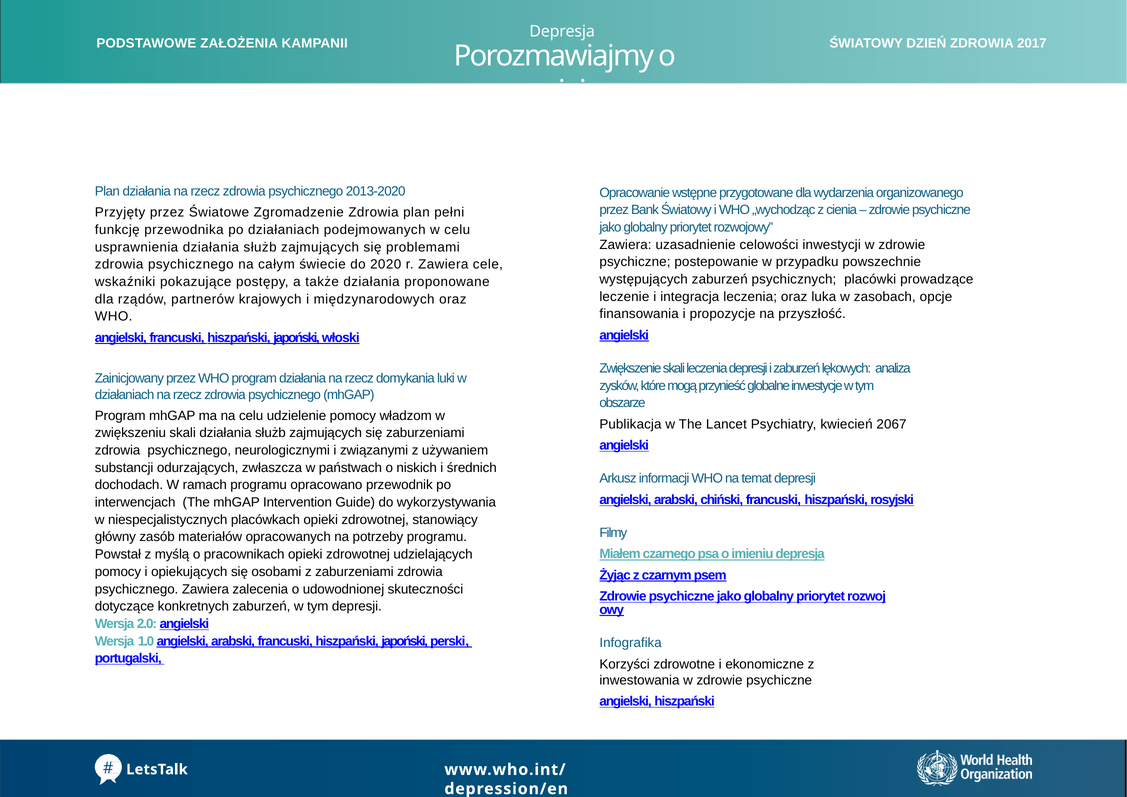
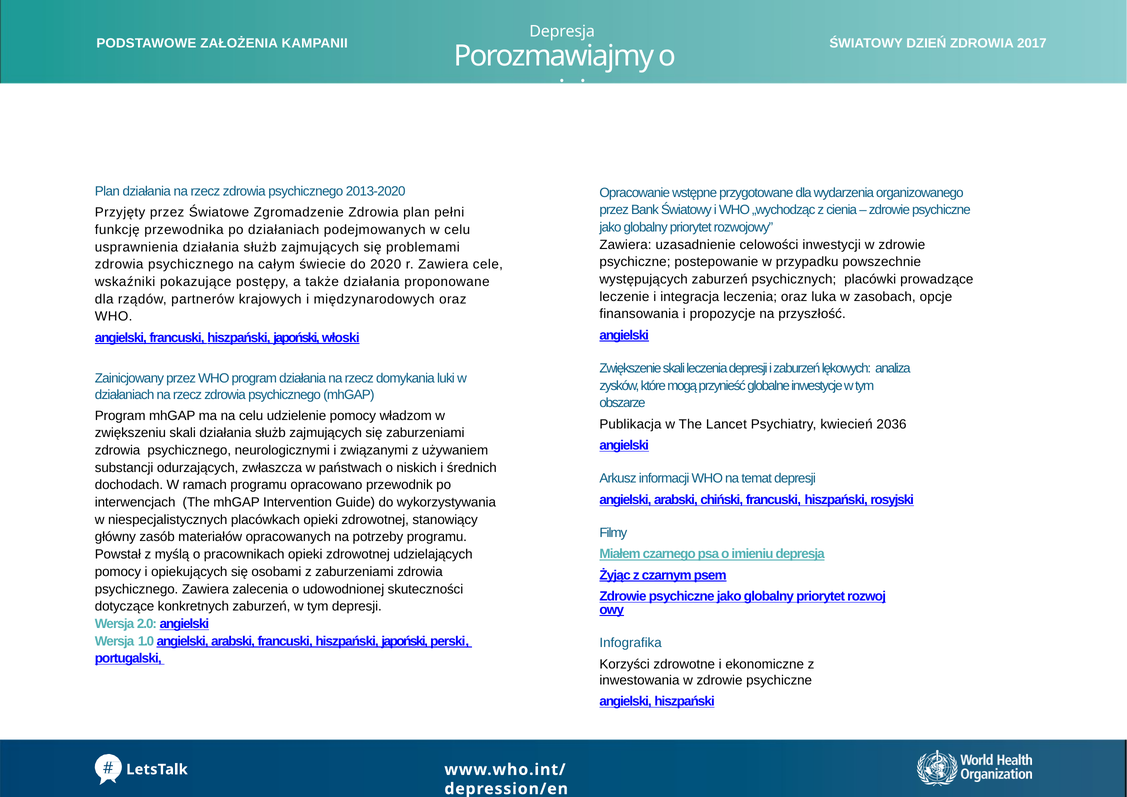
2067: 2067 -> 2036
